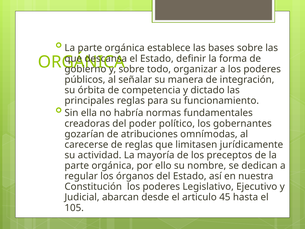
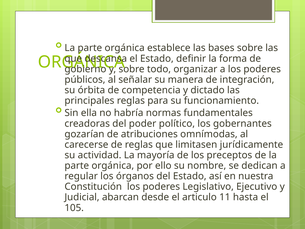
45: 45 -> 11
